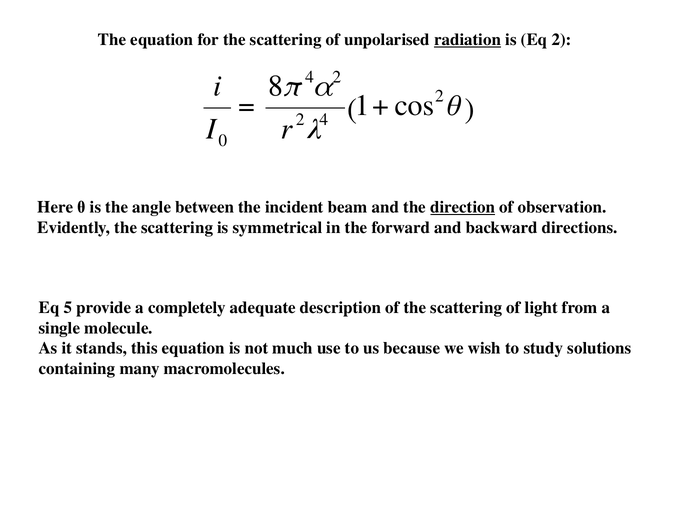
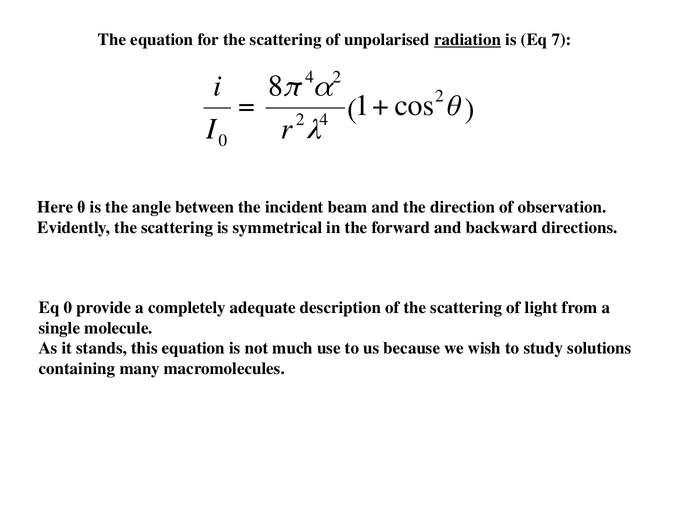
Eq 2: 2 -> 7
direction underline: present -> none
Eq 5: 5 -> 0
